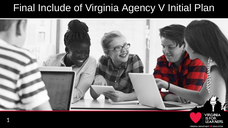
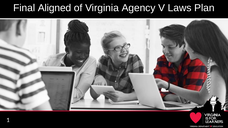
Include: Include -> Aligned
Initial: Initial -> Laws
